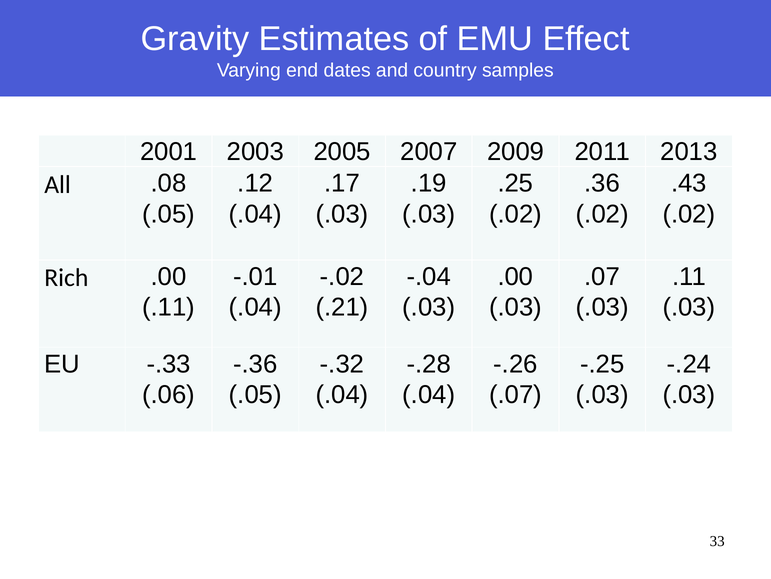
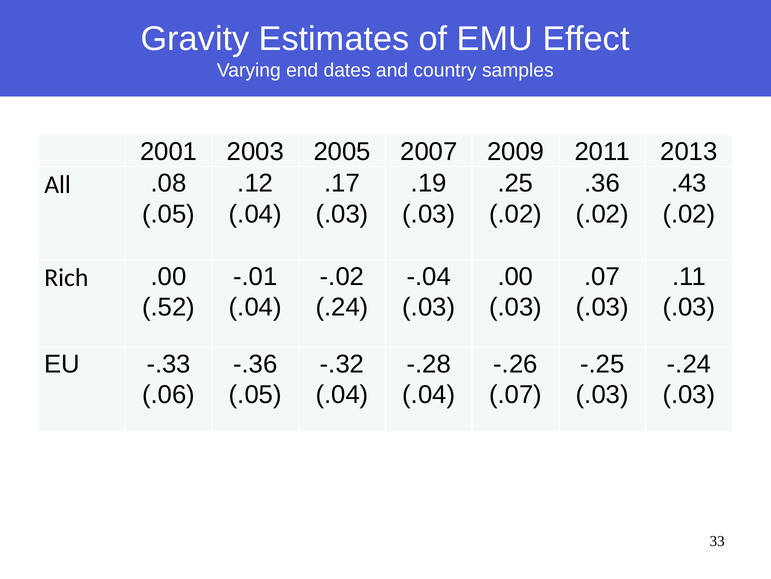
.11 at (169, 307): .11 -> .52
.21: .21 -> .24
